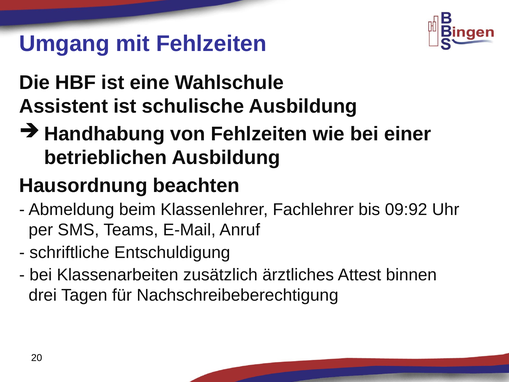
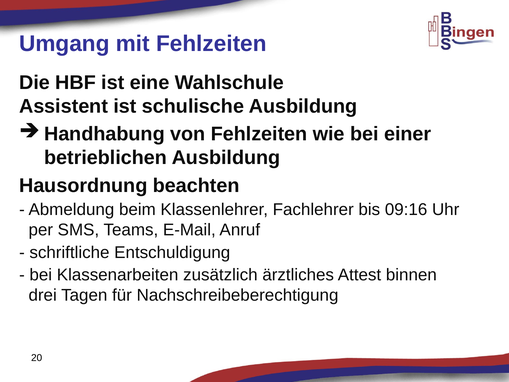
09:92: 09:92 -> 09:16
